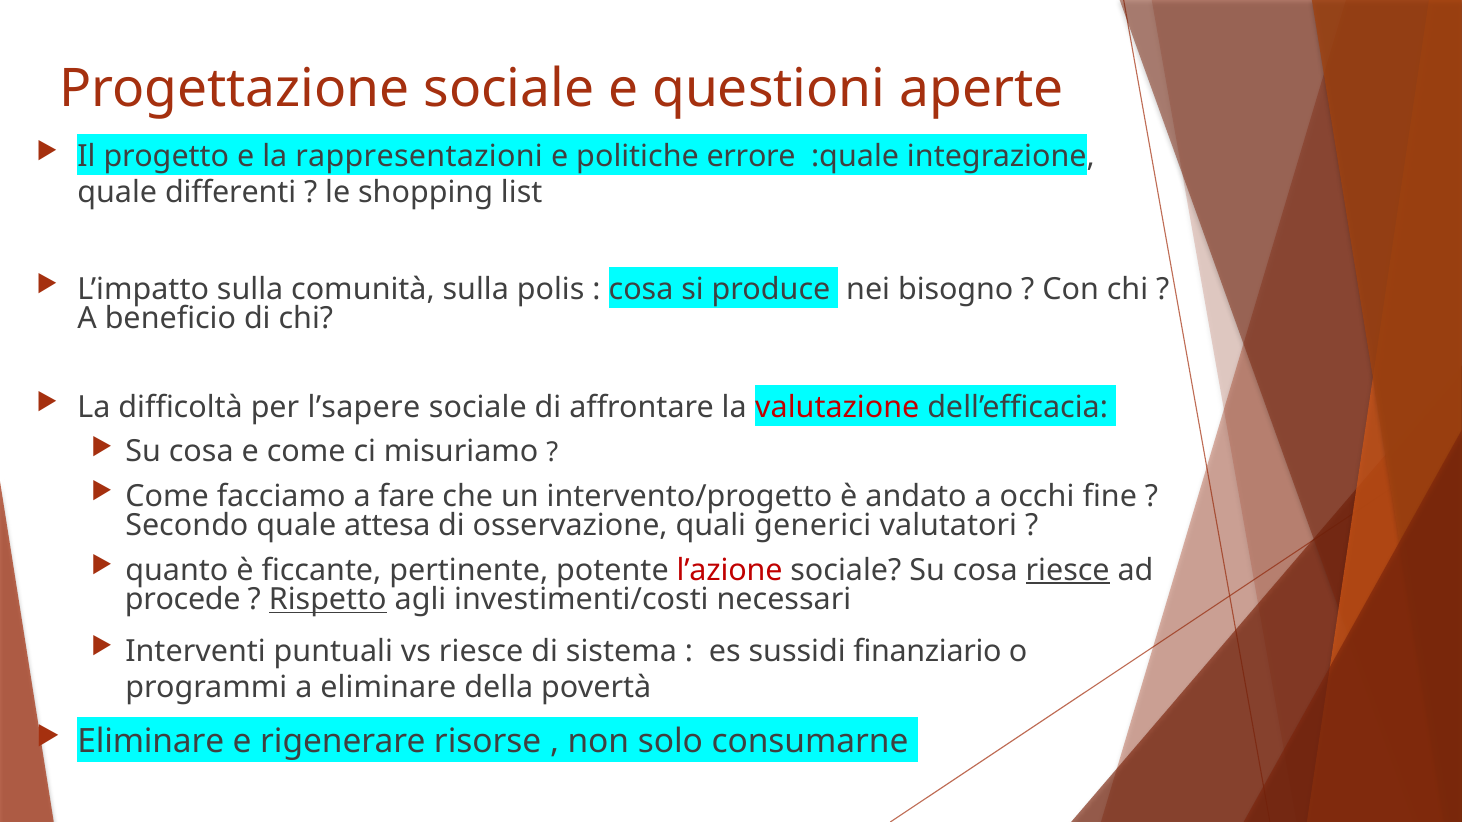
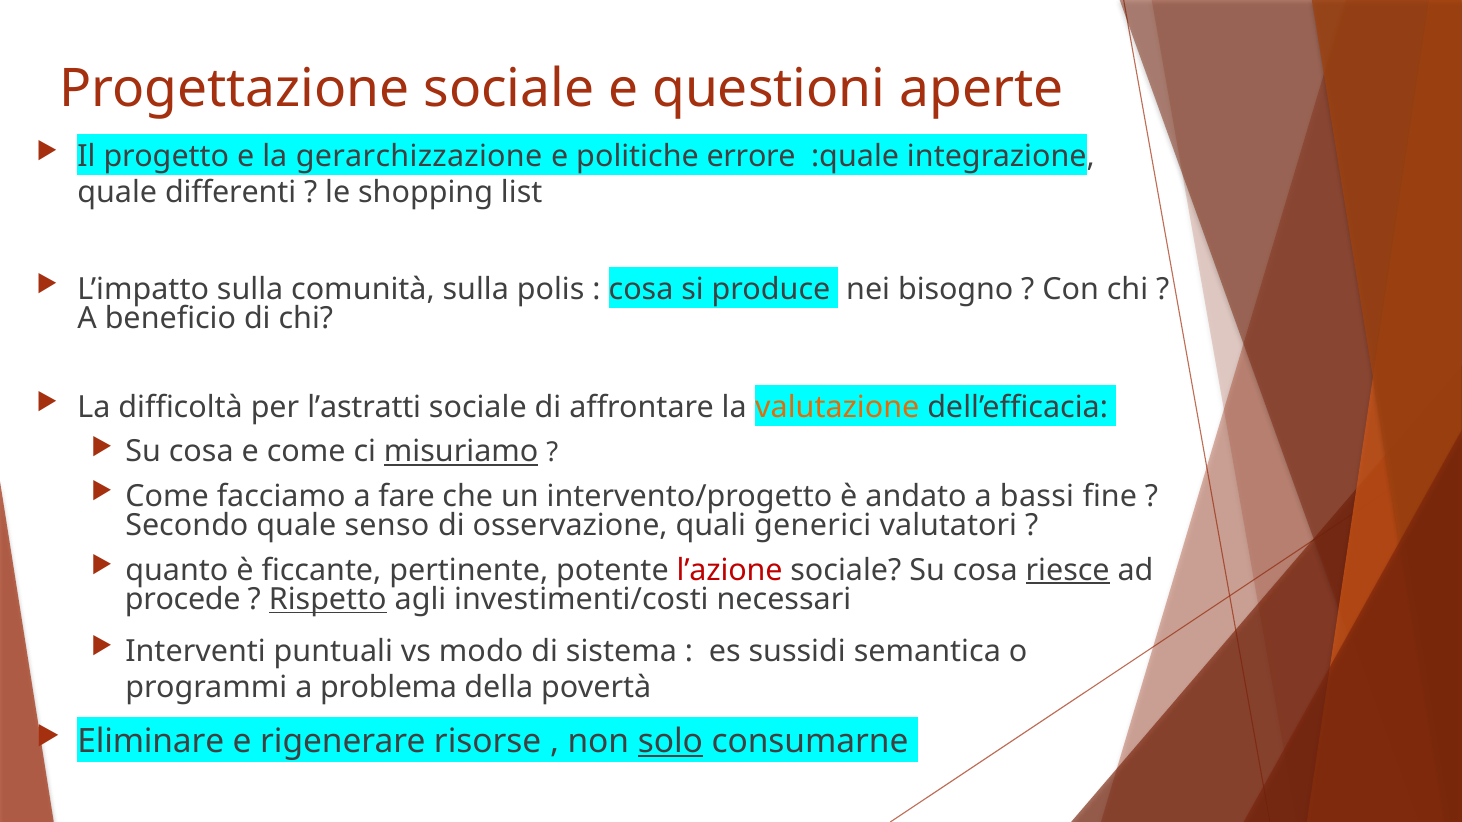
rappresentazioni: rappresentazioni -> gerarchizzazione
l’sapere: l’sapere -> l’astratti
valutazione colour: red -> orange
misuriamo underline: none -> present
occhi: occhi -> bassi
attesa: attesa -> senso
vs riesce: riesce -> modo
finanziario: finanziario -> semantica
a eliminare: eliminare -> problema
solo underline: none -> present
